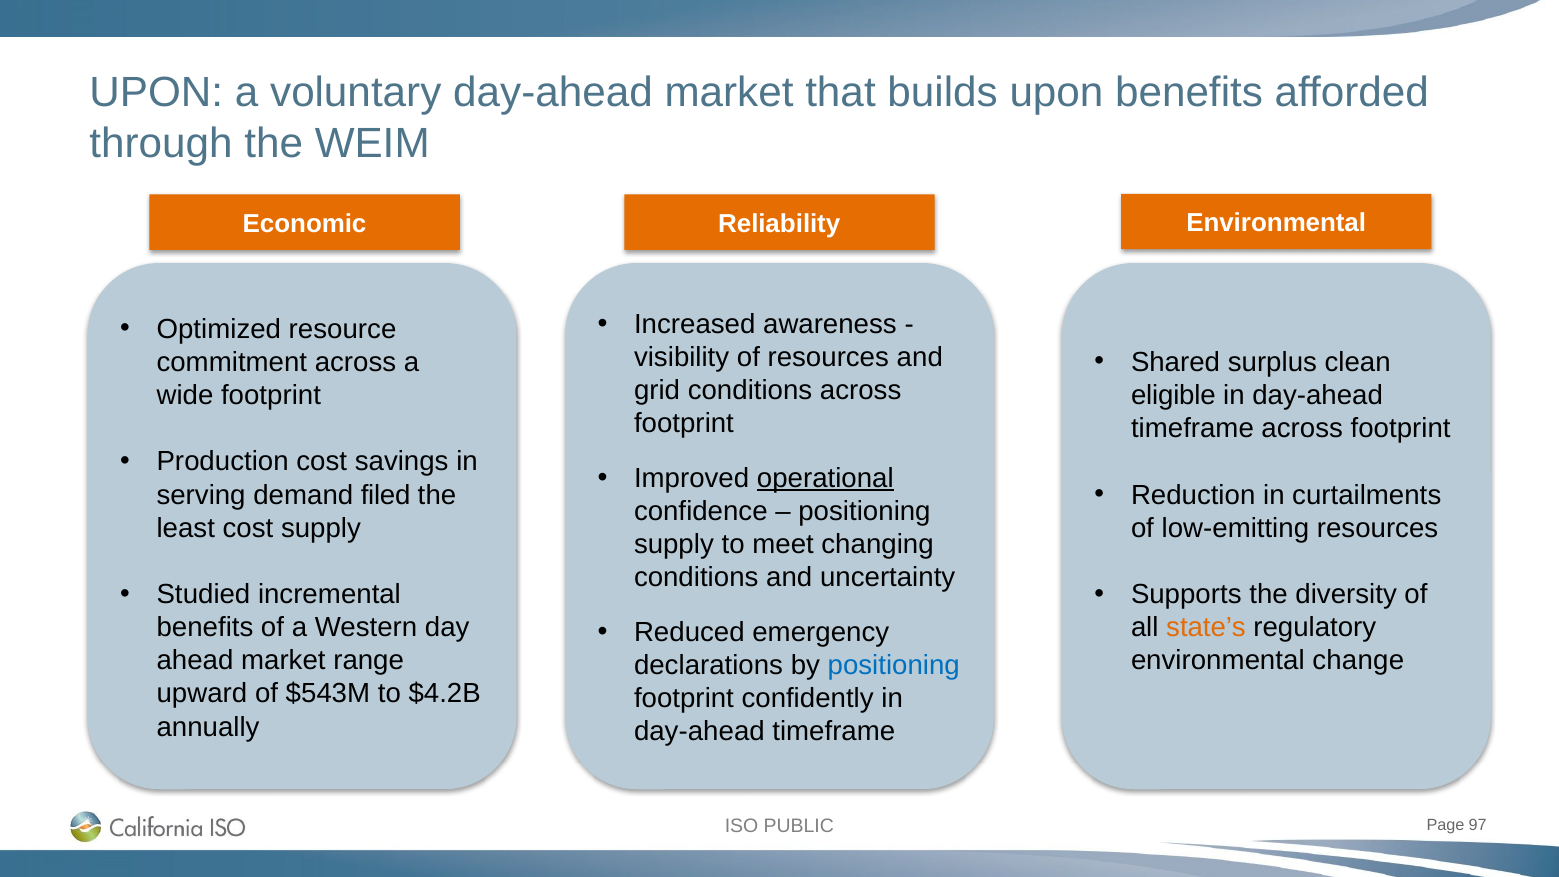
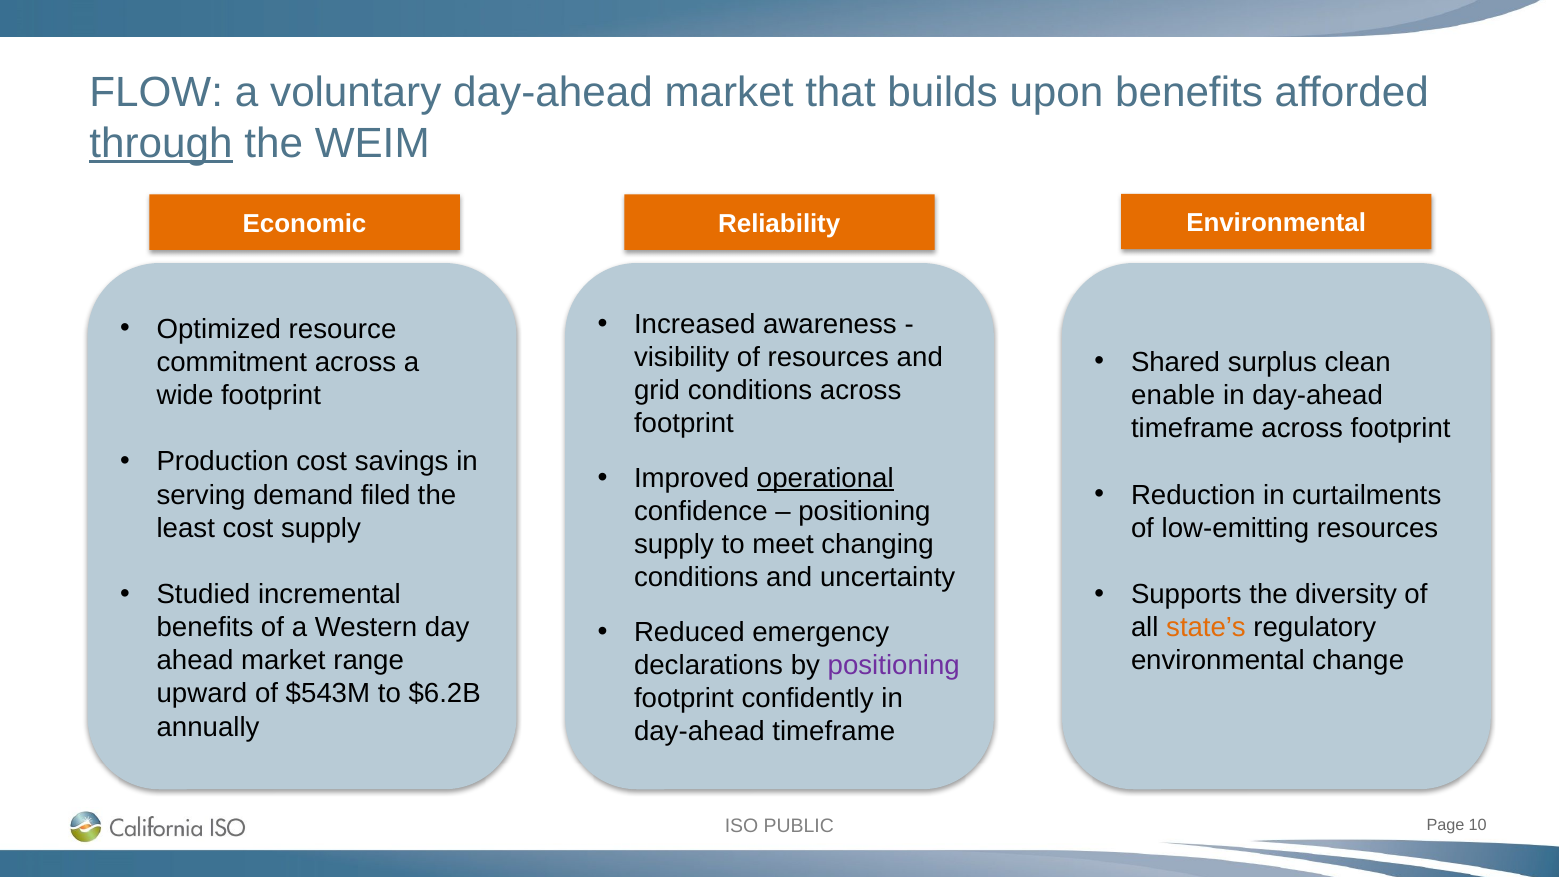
UPON at (156, 92): UPON -> FLOW
through underline: none -> present
eligible: eligible -> enable
positioning at (894, 665) colour: blue -> purple
$4.2B: $4.2B -> $6.2B
97: 97 -> 10
